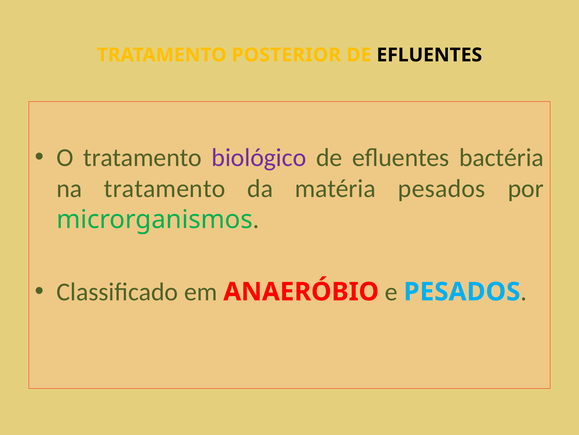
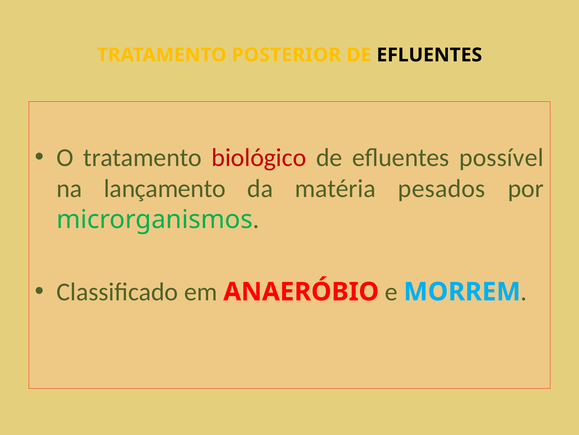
biológico colour: purple -> red
bactéria: bactéria -> possível
na tratamento: tratamento -> lançamento
e PESADOS: PESADOS -> MORREM
